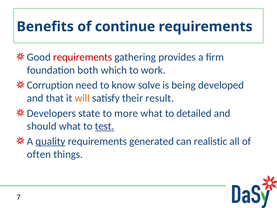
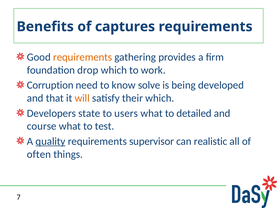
continue: continue -> captures
requirements at (83, 57) colour: red -> orange
both: both -> drop
their result: result -> which
more: more -> users
should: should -> course
test underline: present -> none
generated: generated -> supervisor
